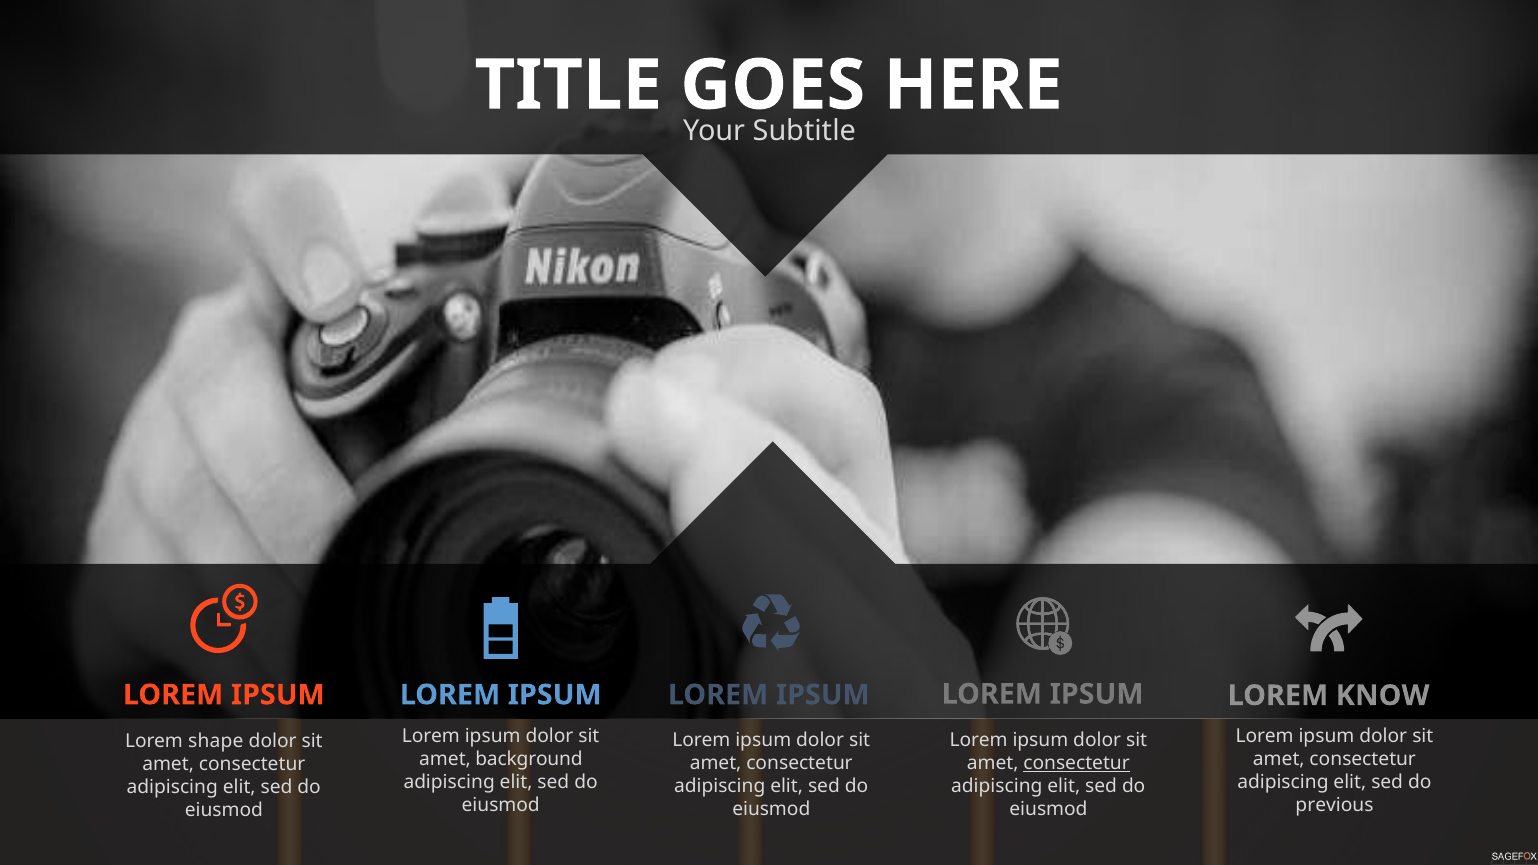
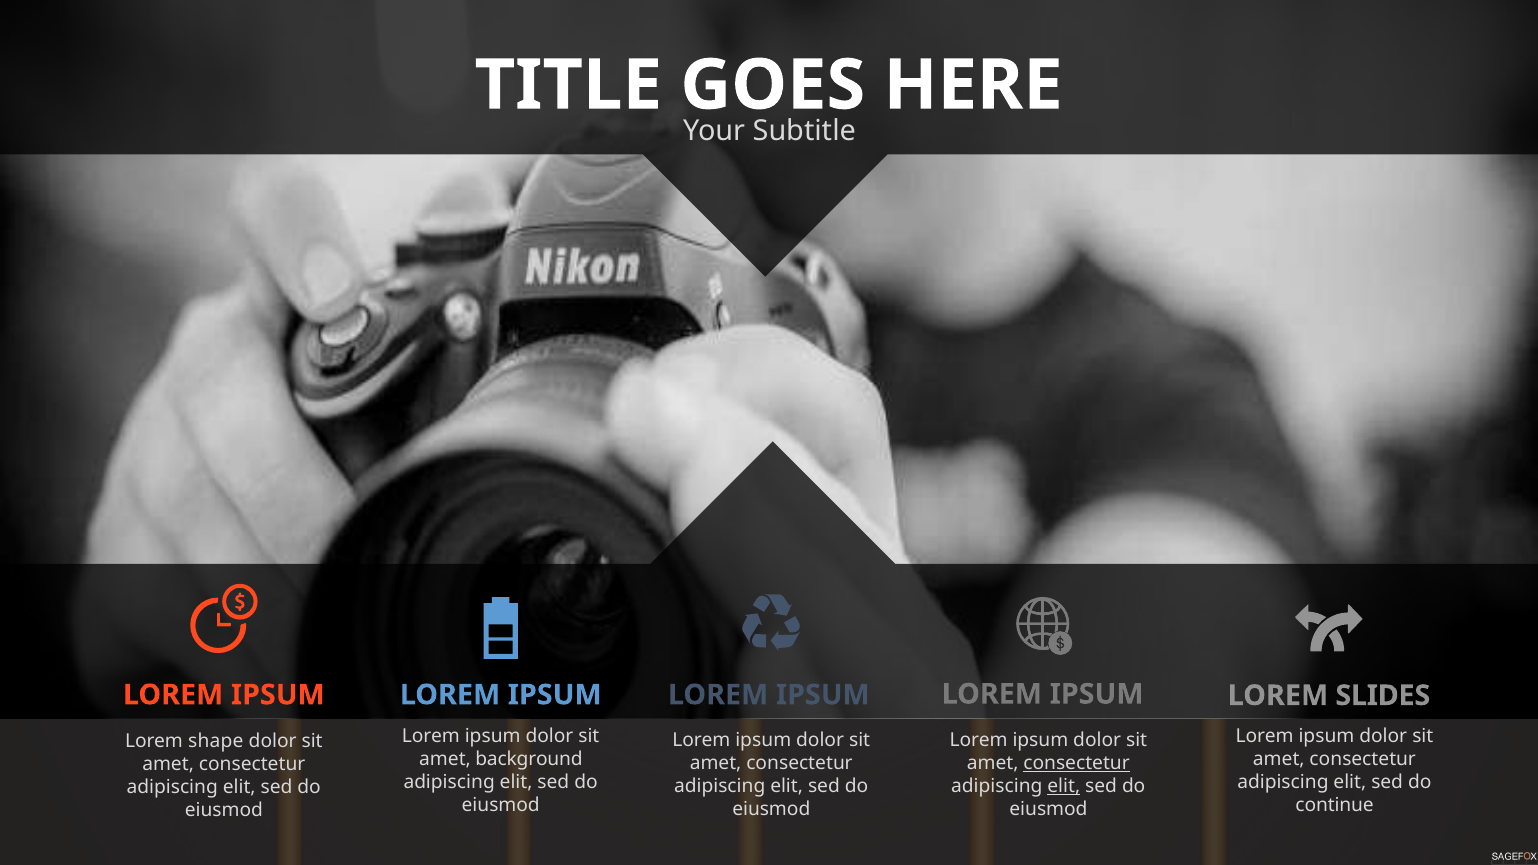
KNOW: KNOW -> SLIDES
elit at (1064, 786) underline: none -> present
previous: previous -> continue
